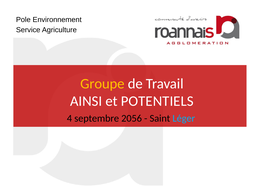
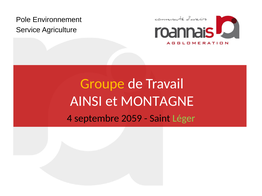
POTENTIELS: POTENTIELS -> MONTAGNE
2056: 2056 -> 2059
Léger colour: light blue -> light green
